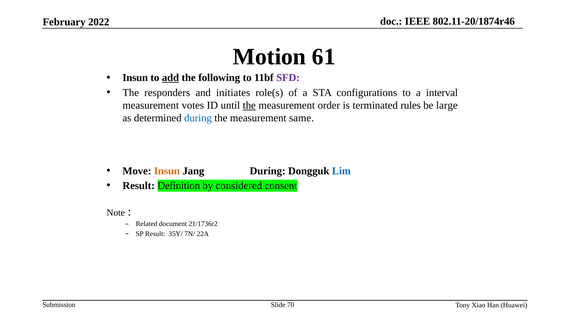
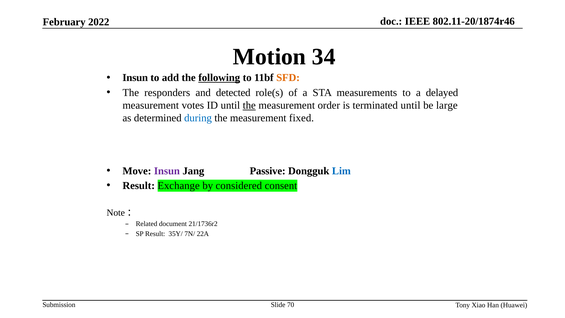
61: 61 -> 34
add underline: present -> none
following underline: none -> present
SFD colour: purple -> orange
initiates: initiates -> detected
configurations: configurations -> measurements
interval: interval -> delayed
terminated rules: rules -> until
same: same -> fixed
Insun at (167, 171) colour: orange -> purple
Jang During: During -> Passive
Definition: Definition -> Exchange
